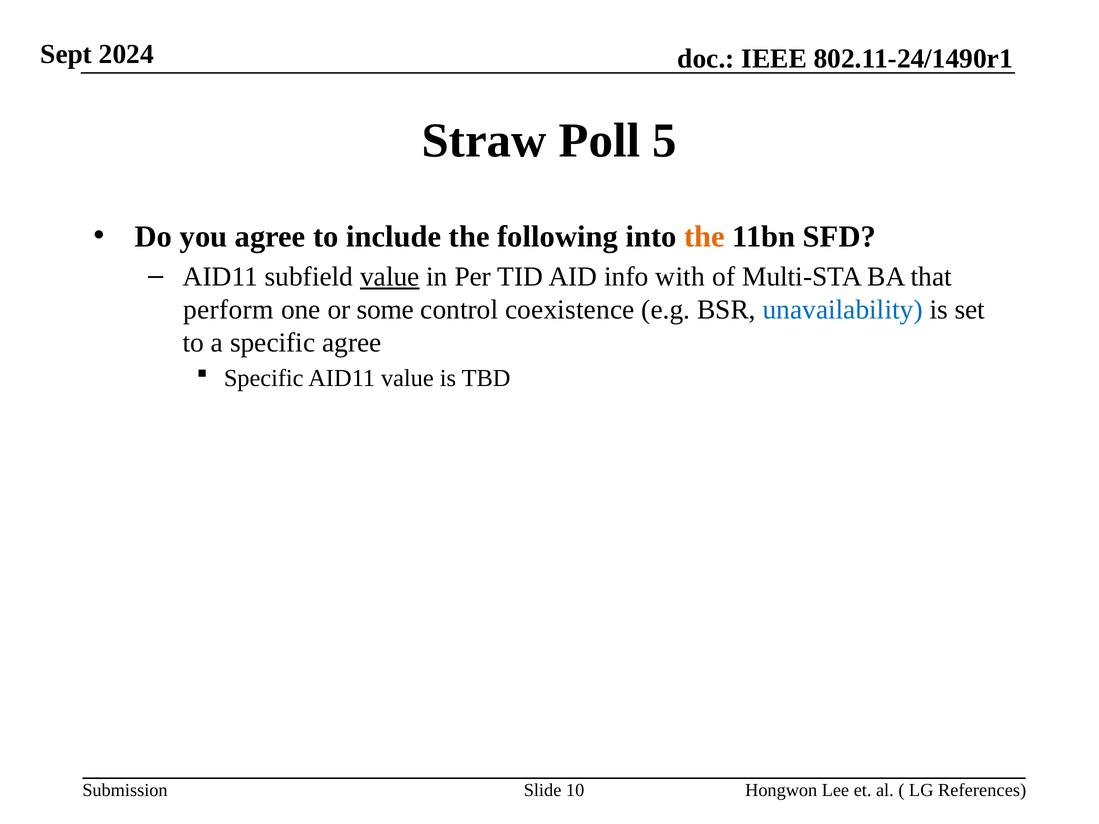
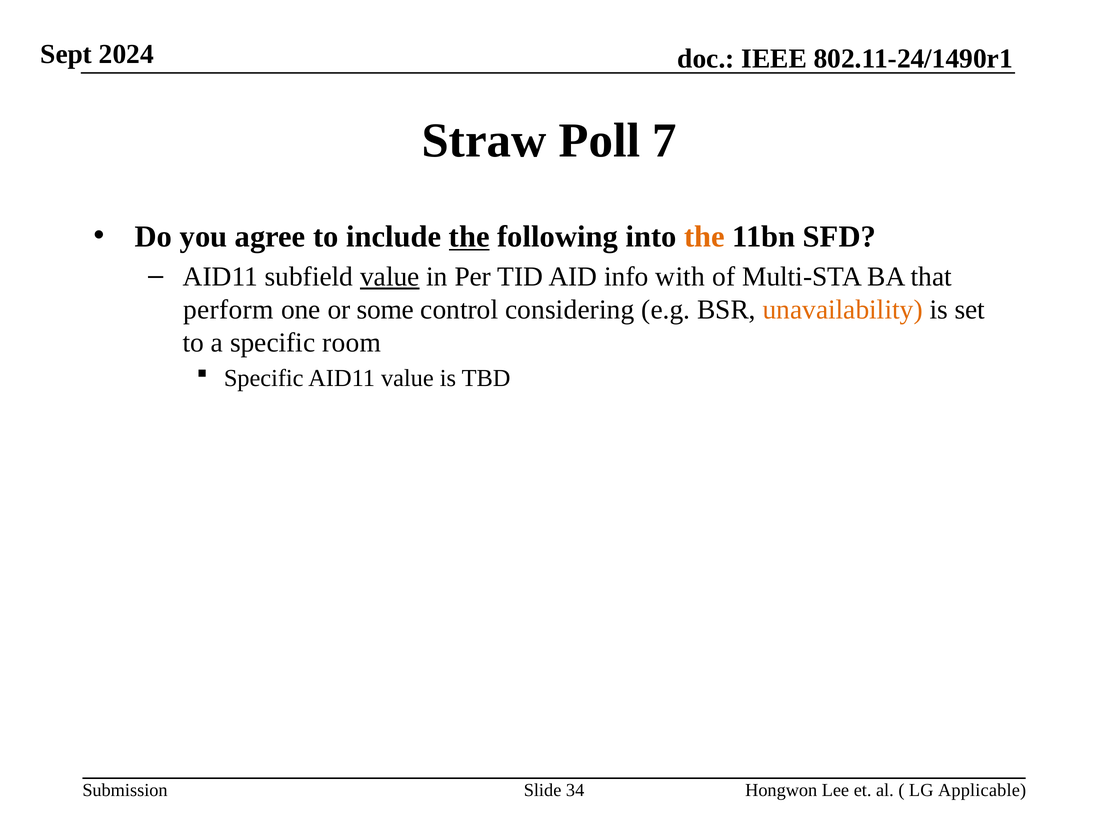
5: 5 -> 7
the at (469, 237) underline: none -> present
coexistence: coexistence -> considering
unavailability colour: blue -> orange
specific agree: agree -> room
10: 10 -> 34
References: References -> Applicable
